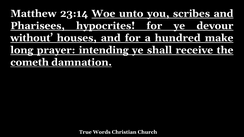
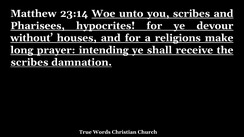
hundred: hundred -> religions
cometh at (30, 62): cometh -> scribes
